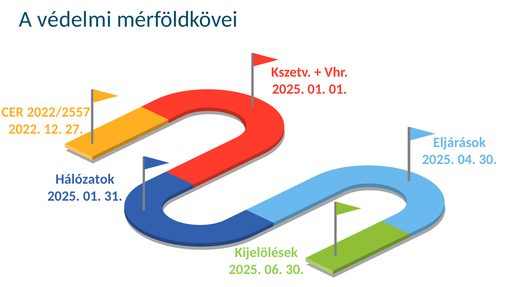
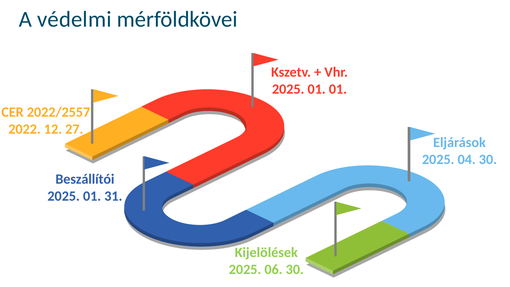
Hálózatok: Hálózatok -> Beszállítói
